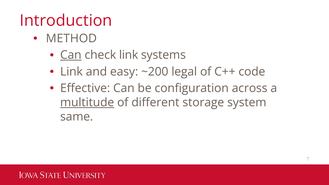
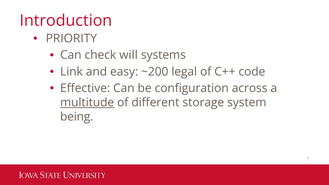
METHOD: METHOD -> PRIORITY
Can at (71, 55) underline: present -> none
check link: link -> will
same: same -> being
